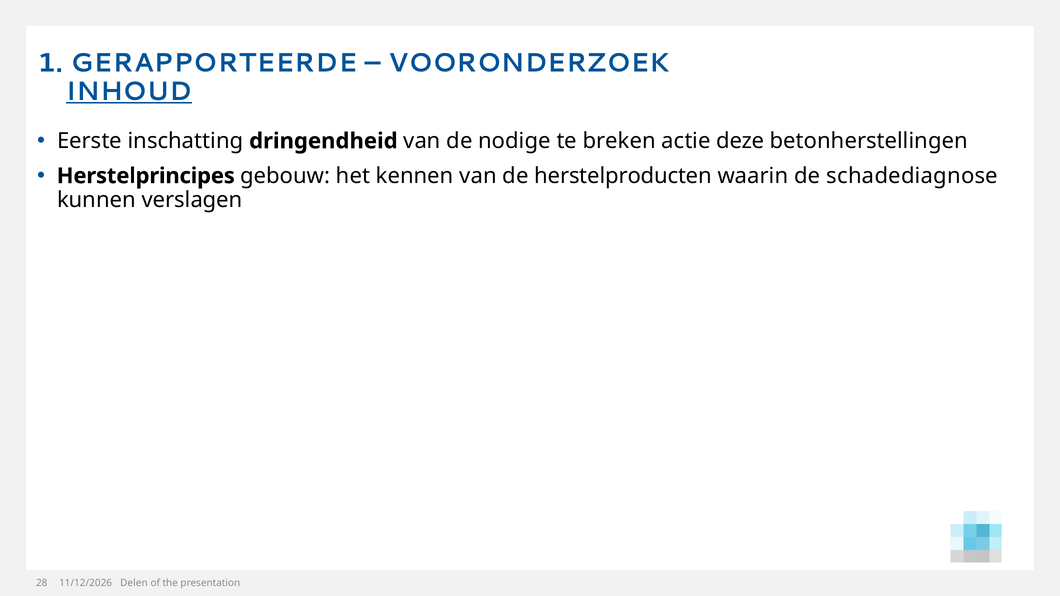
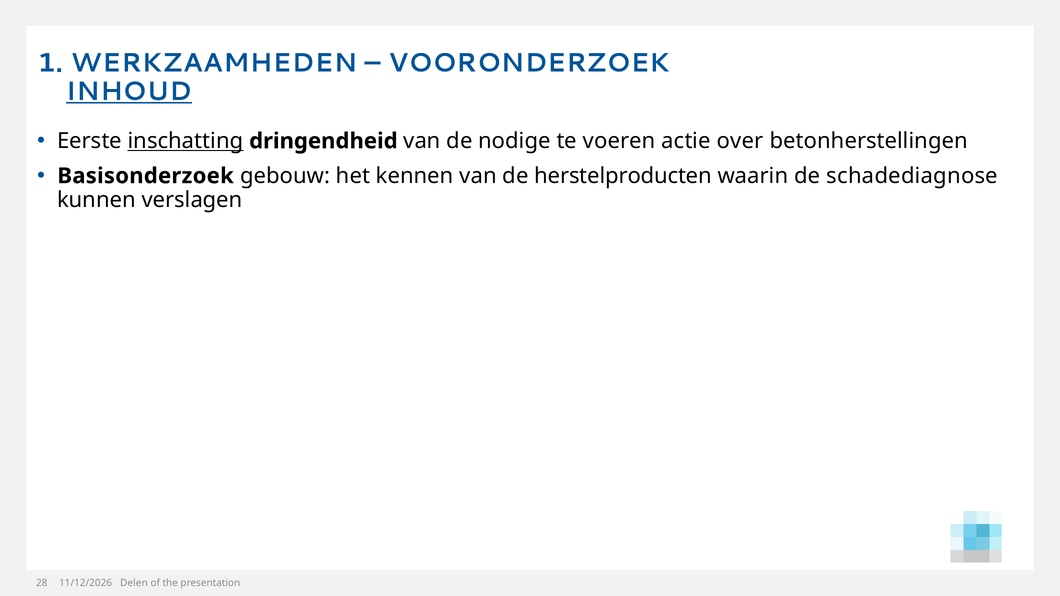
GERAPPORTEERDE: GERAPPORTEERDE -> WERKZAAMHEDEN
inschatting underline: none -> present
breken: breken -> voeren
deze: deze -> over
Herstelprincipes: Herstelprincipes -> Basisonderzoek
